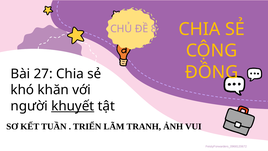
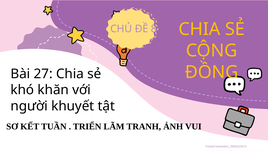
khuyết underline: present -> none
